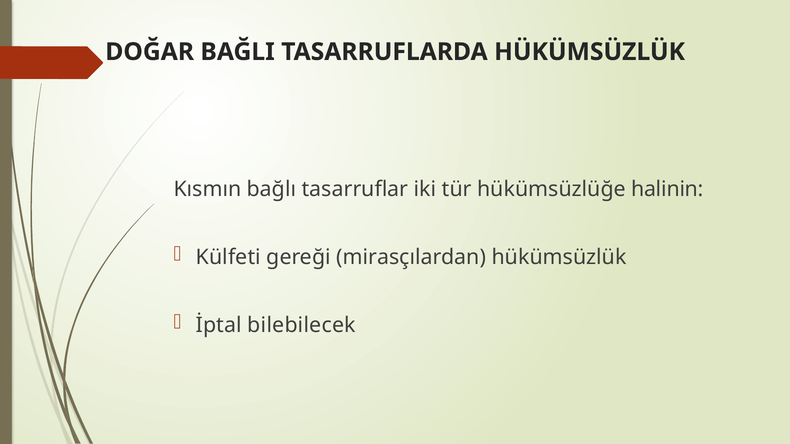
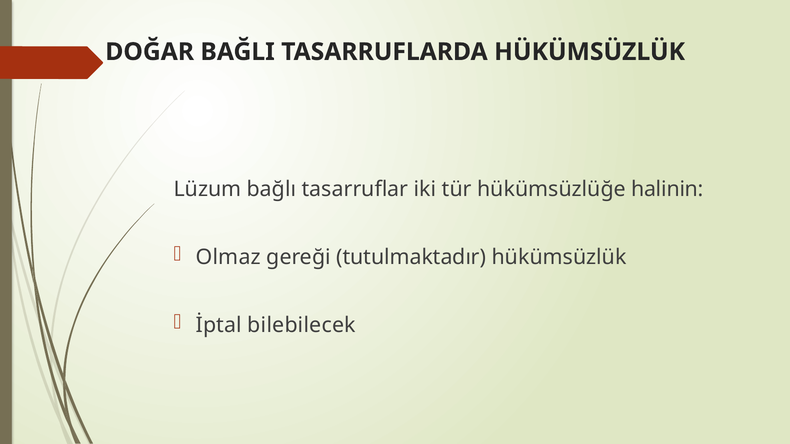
Kısmın: Kısmın -> Lüzum
Külfeti: Külfeti -> Olmaz
mirasçılardan: mirasçılardan -> tutulmaktadır
